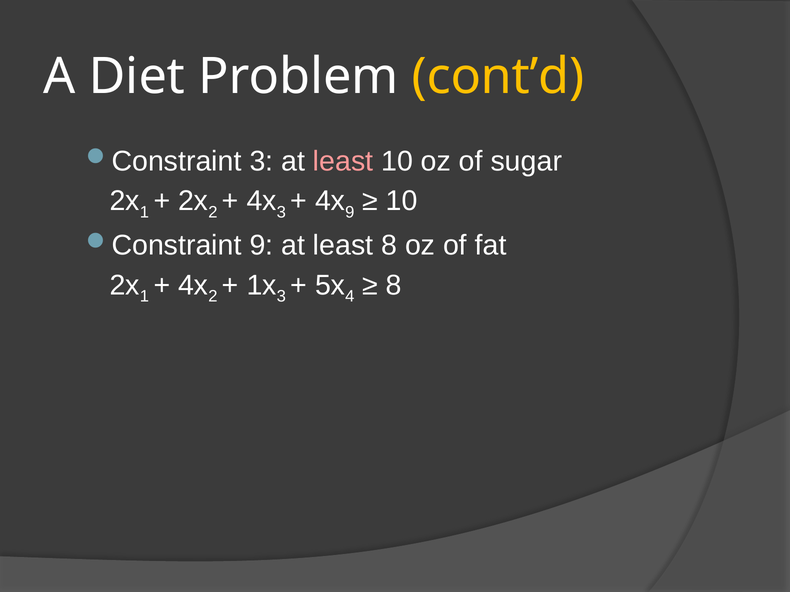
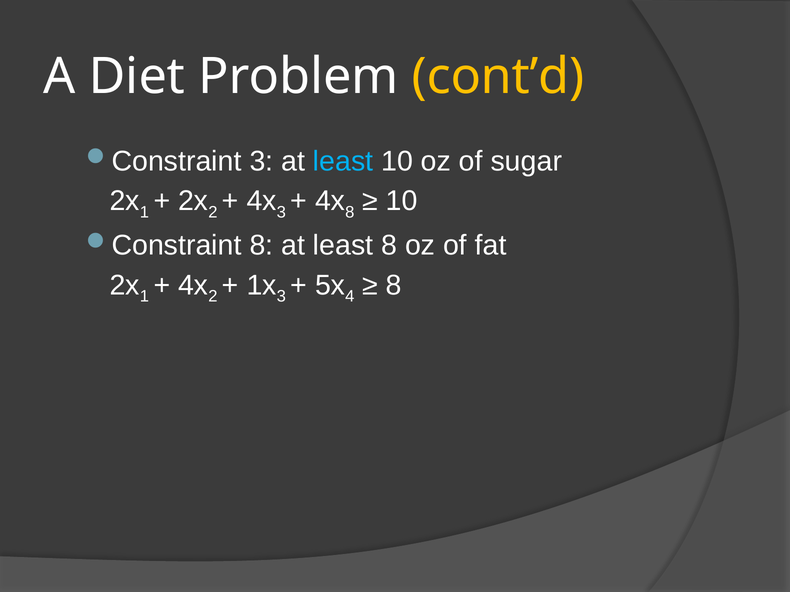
least at (343, 161) colour: pink -> light blue
9 at (350, 212): 9 -> 8
9 at (261, 246): 9 -> 8
